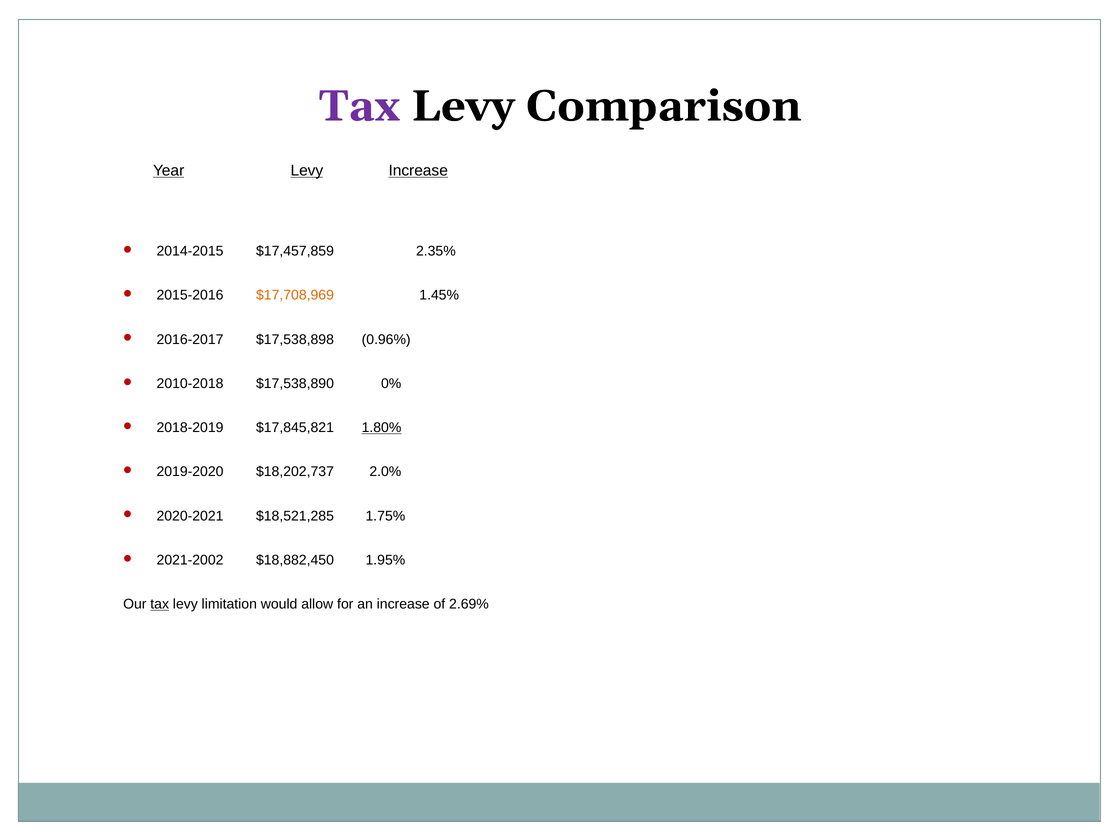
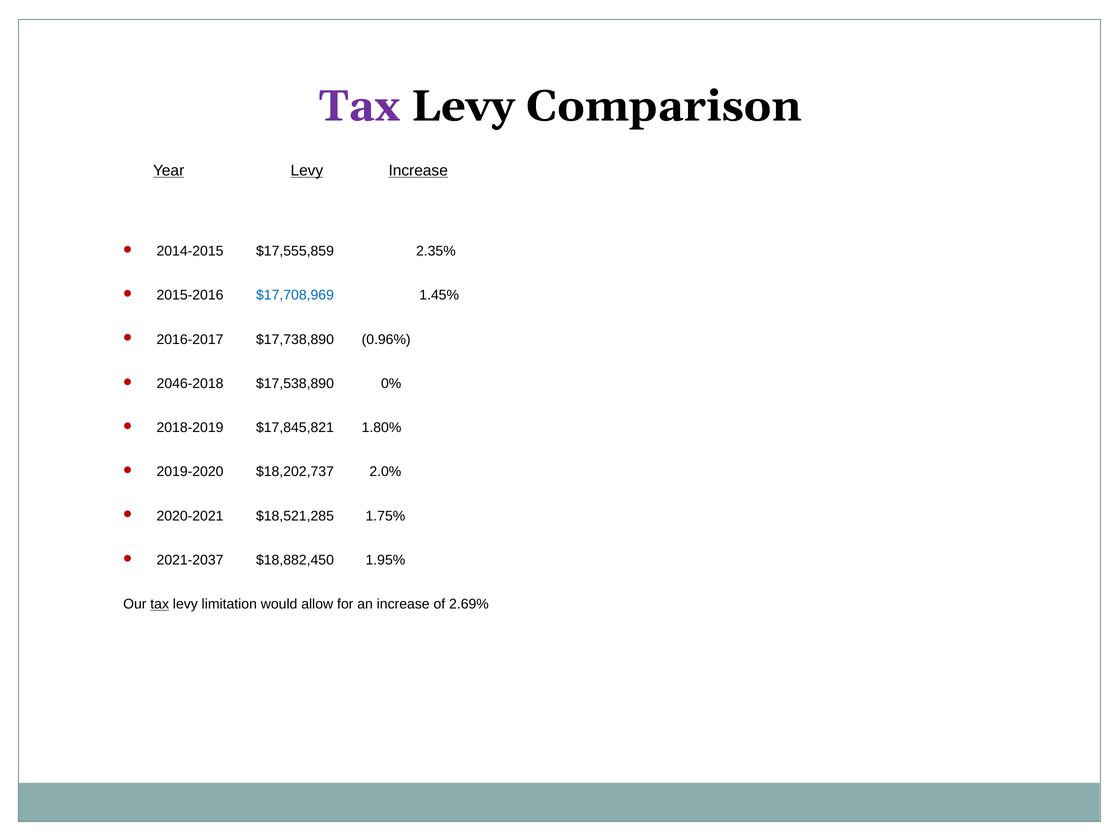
$17,457,859: $17,457,859 -> $17,555,859
$17,708,969 colour: orange -> blue
$17,538,898: $17,538,898 -> $17,738,890
2010-2018: 2010-2018 -> 2046-2018
1.80% underline: present -> none
2021-2002: 2021-2002 -> 2021-2037
